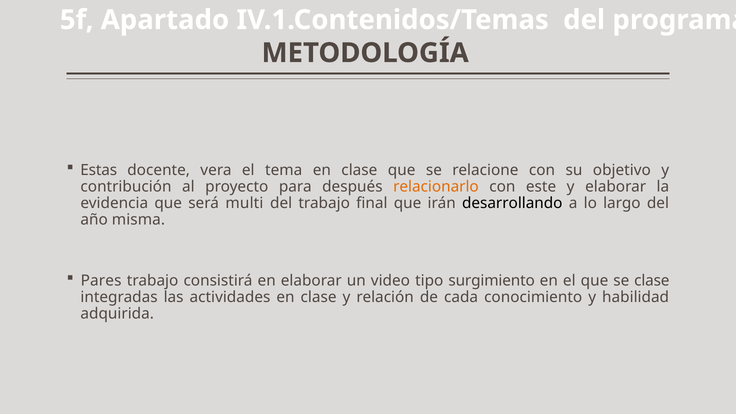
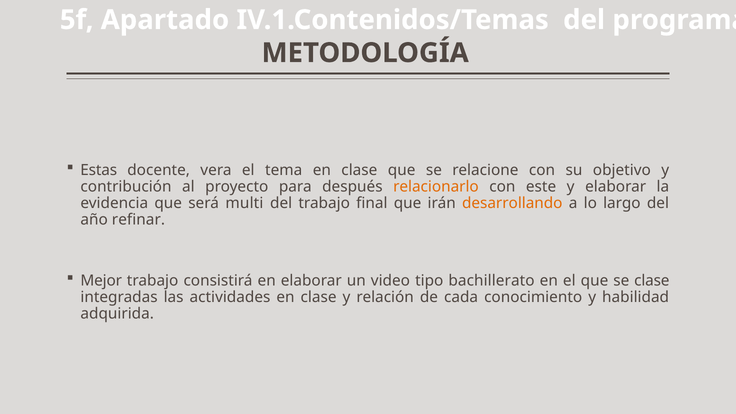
desarrollando colour: black -> orange
misma: misma -> refinar
Pares: Pares -> Mejor
surgimiento: surgimiento -> bachillerato
